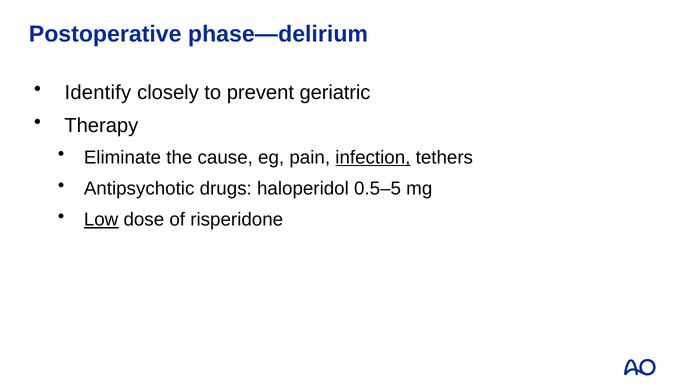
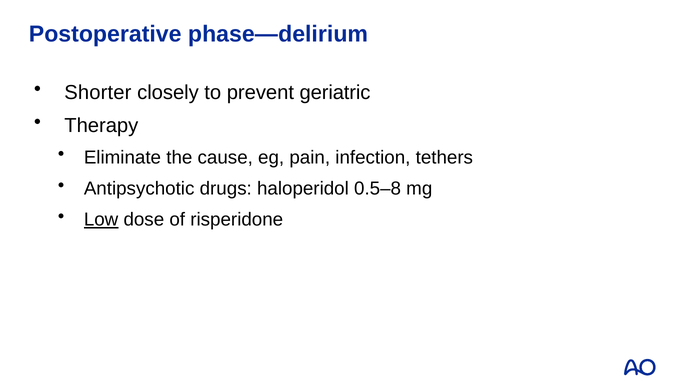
Identify: Identify -> Shorter
infection underline: present -> none
0.5–5: 0.5–5 -> 0.5–8
